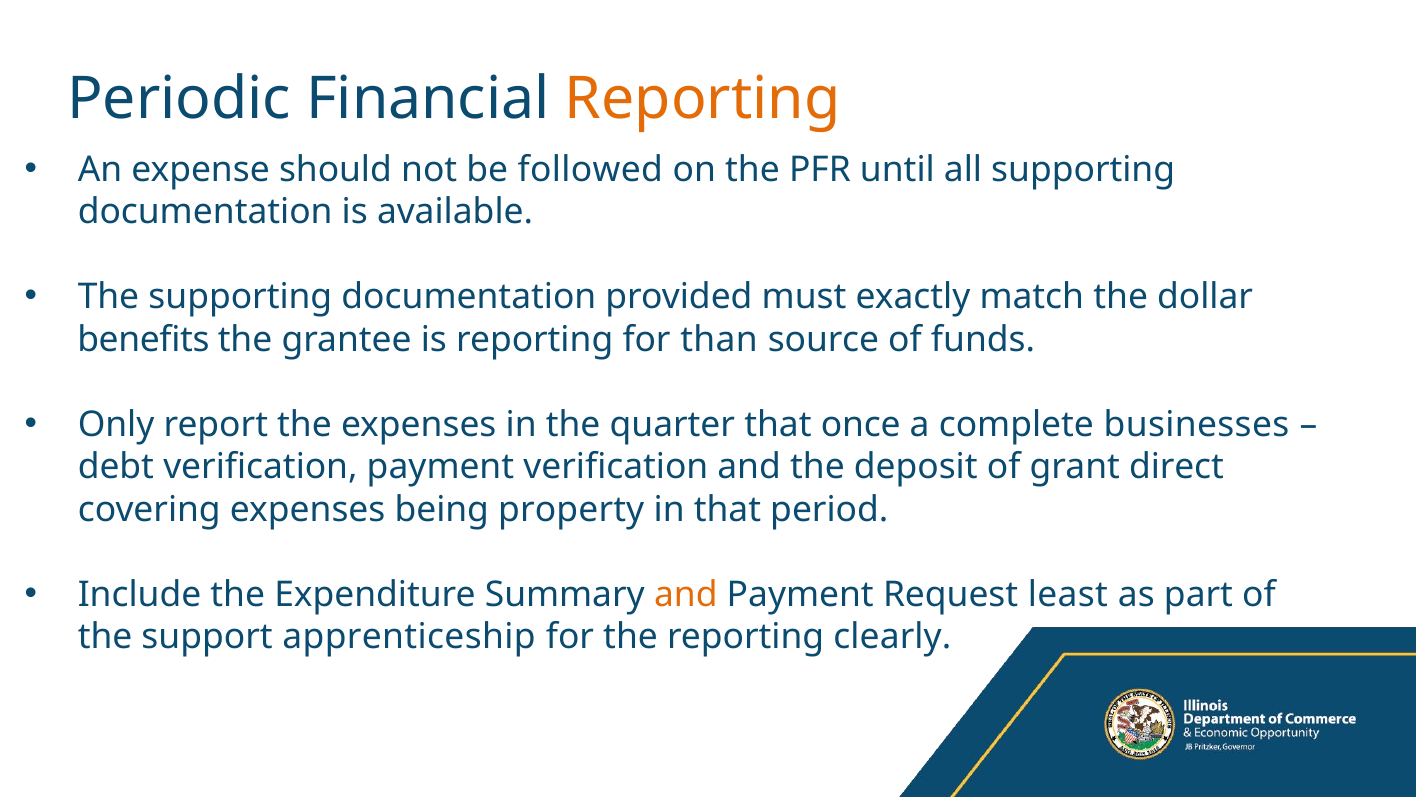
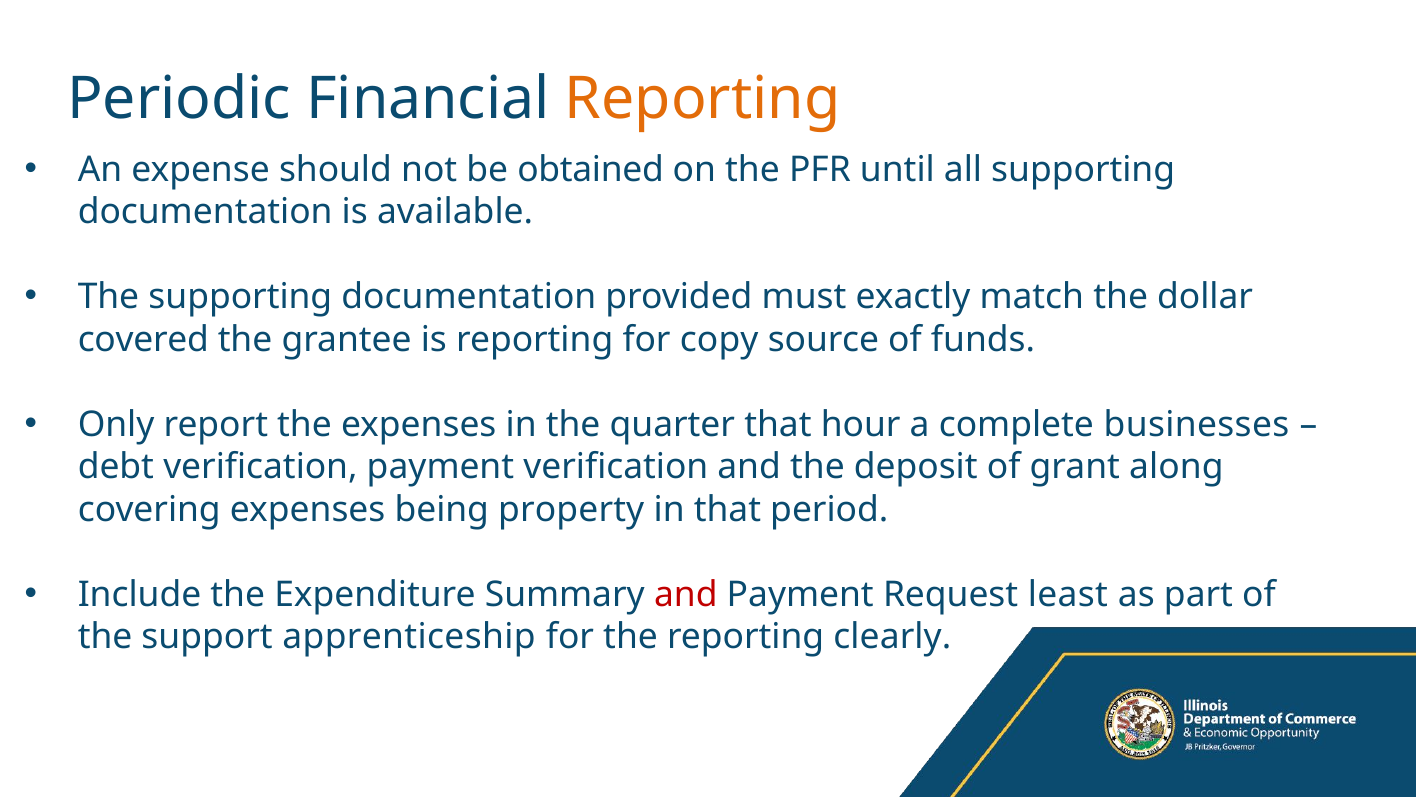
followed: followed -> obtained
benefits: benefits -> covered
than: than -> copy
once: once -> hour
direct: direct -> along
and at (686, 594) colour: orange -> red
